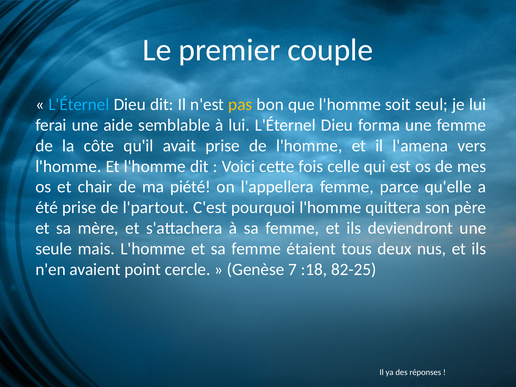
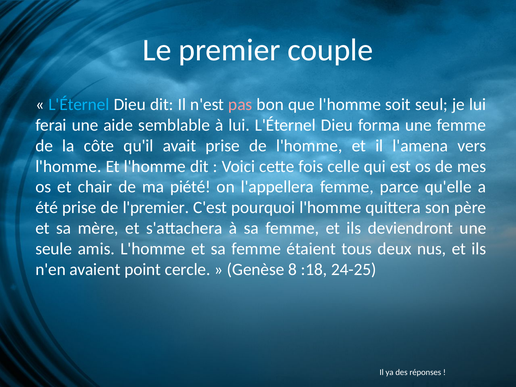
pas colour: yellow -> pink
l'partout: l'partout -> l'premier
mais: mais -> amis
7: 7 -> 8
82-25: 82-25 -> 24-25
